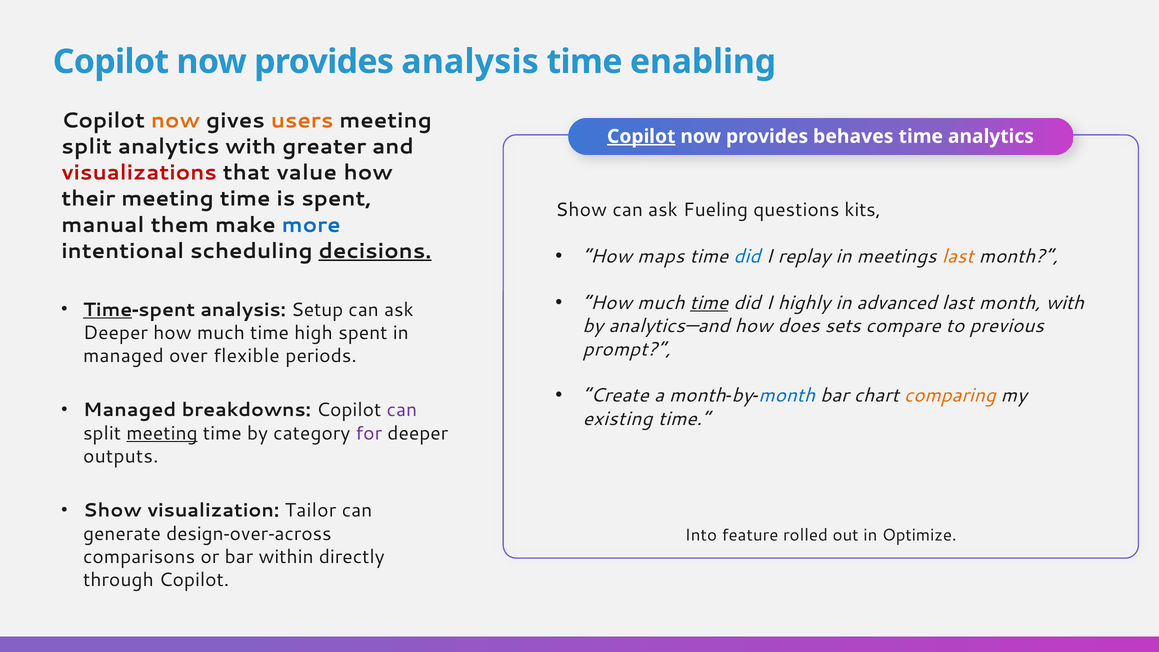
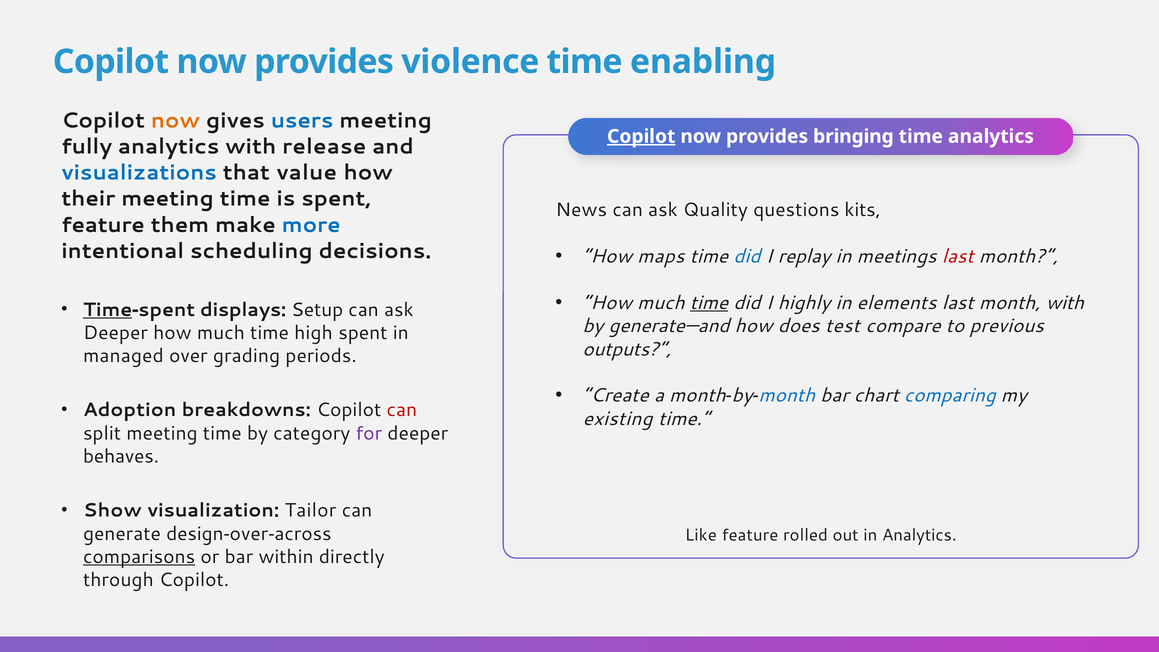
provides analysis: analysis -> violence
users colour: orange -> blue
behaves: behaves -> bringing
split at (87, 147): split -> fully
greater: greater -> release
visualizations colour: red -> blue
Show at (581, 210): Show -> News
Fueling: Fueling -> Quality
manual at (103, 225): manual -> feature
decisions underline: present -> none
last at (958, 256) colour: orange -> red
advanced: advanced -> elements
spent analysis: analysis -> displays
analytics—and: analytics—and -> generate—and
sets: sets -> test
prompt: prompt -> outputs
flexible: flexible -> grading
comparing colour: orange -> blue
Managed at (130, 410): Managed -> Adoption
can at (402, 410) colour: purple -> red
meeting at (162, 433) underline: present -> none
outputs: outputs -> behaves
Into: Into -> Like
in Optimize: Optimize -> Analytics
comparisons underline: none -> present
